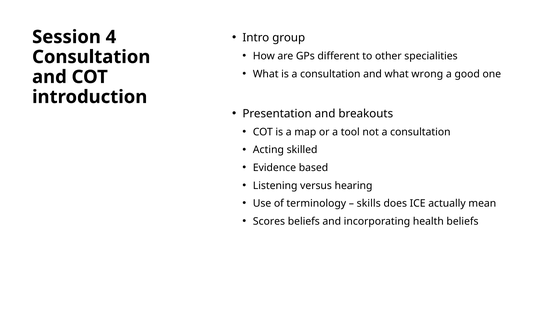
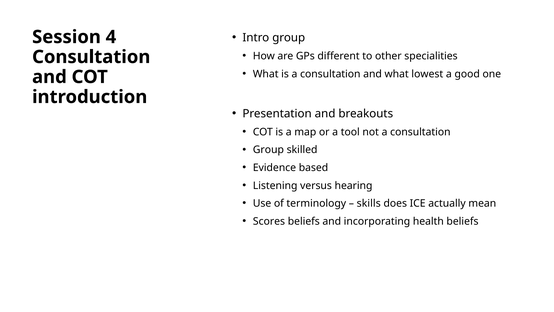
wrong: wrong -> lowest
Acting at (268, 150): Acting -> Group
